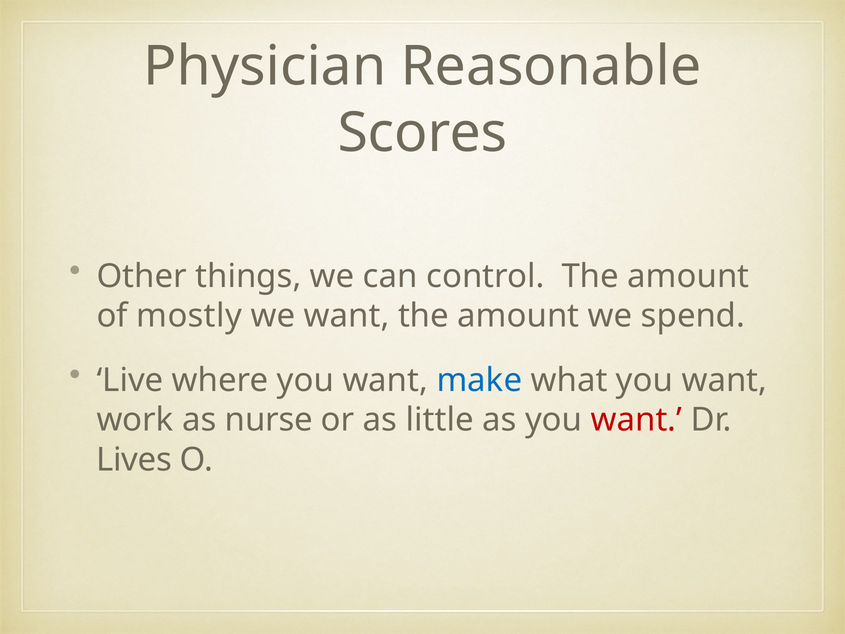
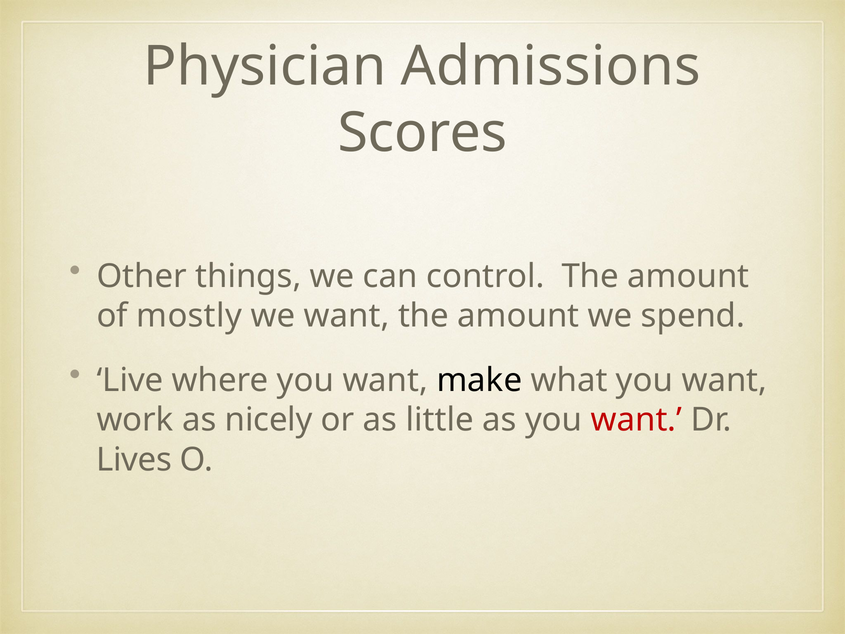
Reasonable: Reasonable -> Admissions
make colour: blue -> black
nurse: nurse -> nicely
